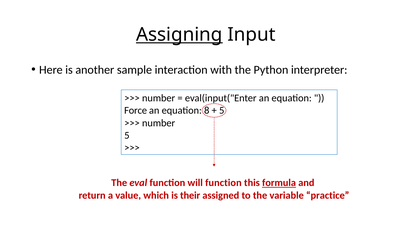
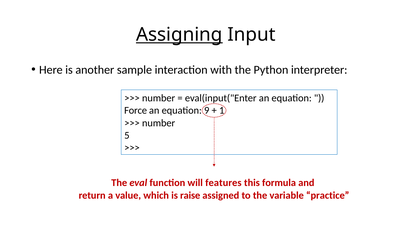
8: 8 -> 9
5 at (222, 110): 5 -> 1
will function: function -> features
formula underline: present -> none
their: their -> raise
